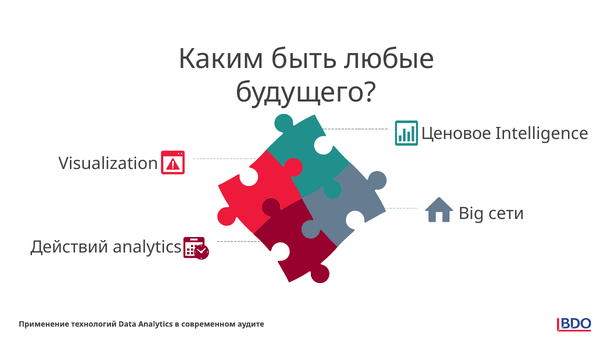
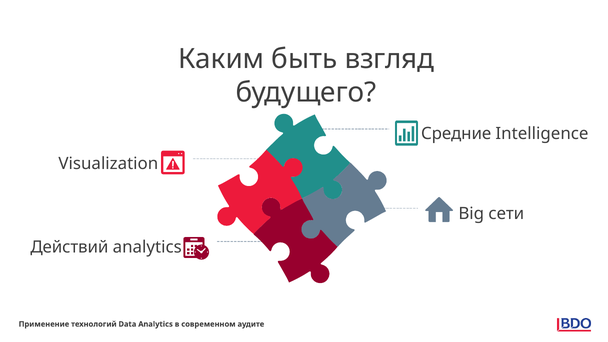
любые: любые -> взгляд
Ценовое: Ценовое -> Средние
